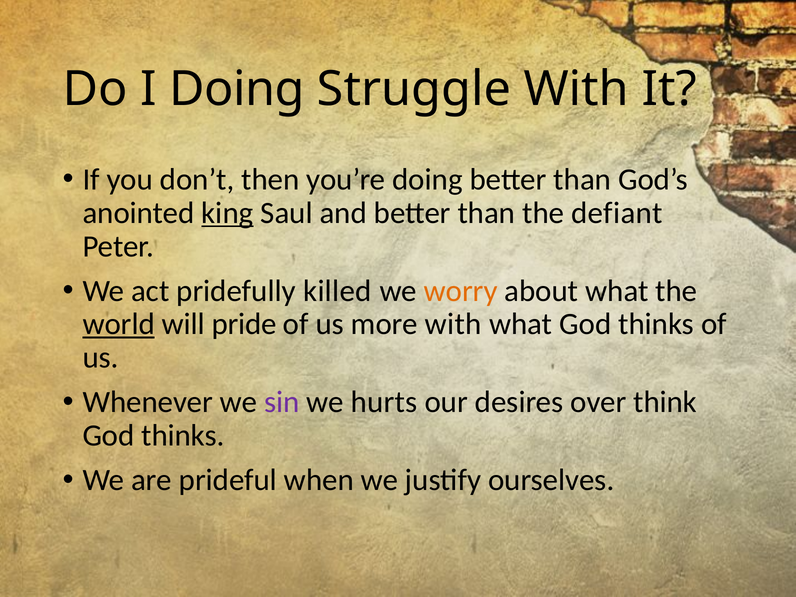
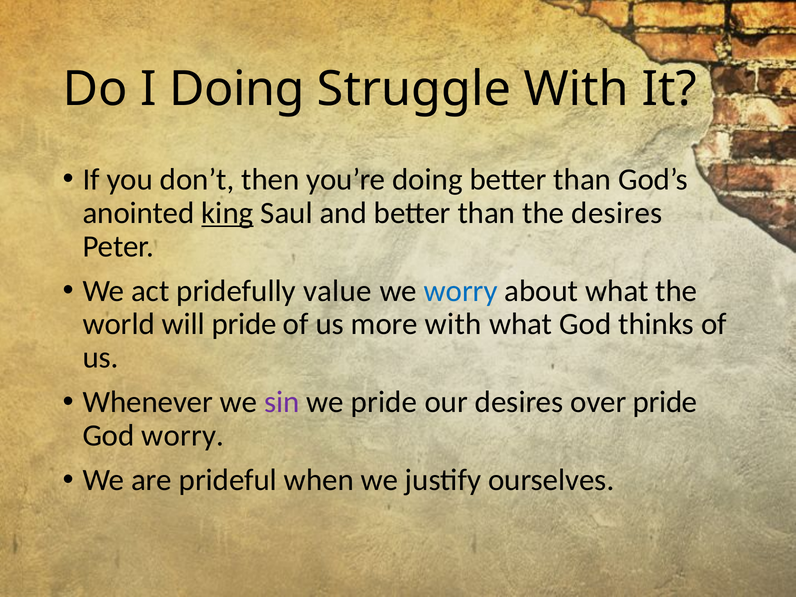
the defiant: defiant -> desires
killed: killed -> value
worry at (461, 291) colour: orange -> blue
world underline: present -> none
we hurts: hurts -> pride
over think: think -> pride
thinks at (183, 436): thinks -> worry
